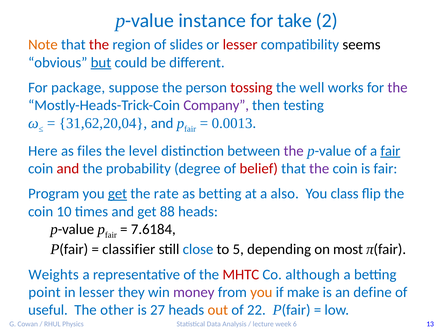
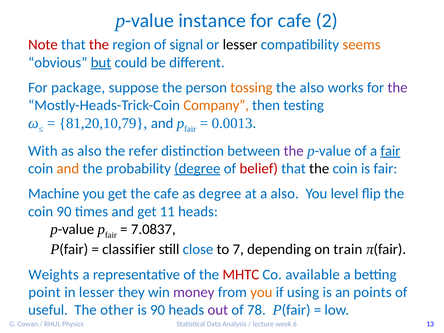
for take: take -> cafe
Note colour: orange -> red
slides: slides -> signal
lesser at (240, 45) colour: red -> black
seems colour: black -> orange
tossing colour: red -> orange
the well: well -> also
Company colour: purple -> orange
31,62,20,04: 31,62,20,04 -> 81,20,10,79
Here: Here -> With
as files: files -> also
level: level -> refer
and at (68, 169) colour: red -> orange
degree at (197, 169) underline: none -> present
the at (319, 169) colour: purple -> black
Program: Program -> Machine
get at (118, 194) underline: present -> none
the rate: rate -> cafe
as betting: betting -> degree
class: class -> level
coin 10: 10 -> 90
88: 88 -> 11
7.6184: 7.6184 -> 7.0837
5: 5 -> 7
most: most -> train
although: although -> available
make: make -> using
define: define -> points
is 27: 27 -> 90
out colour: orange -> purple
22: 22 -> 78
